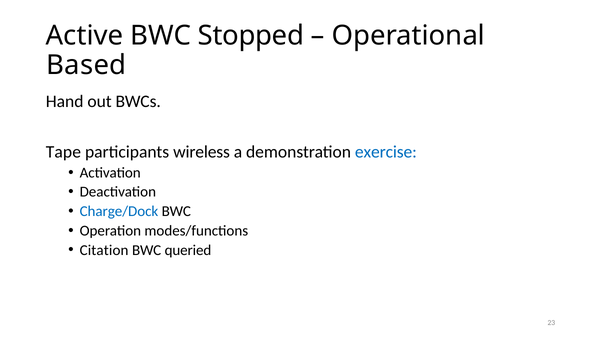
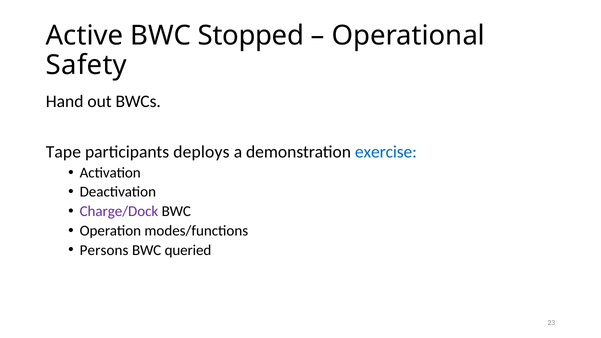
Based: Based -> Safety
wireless: wireless -> deploys
Charge/Dock colour: blue -> purple
Citation: Citation -> Persons
